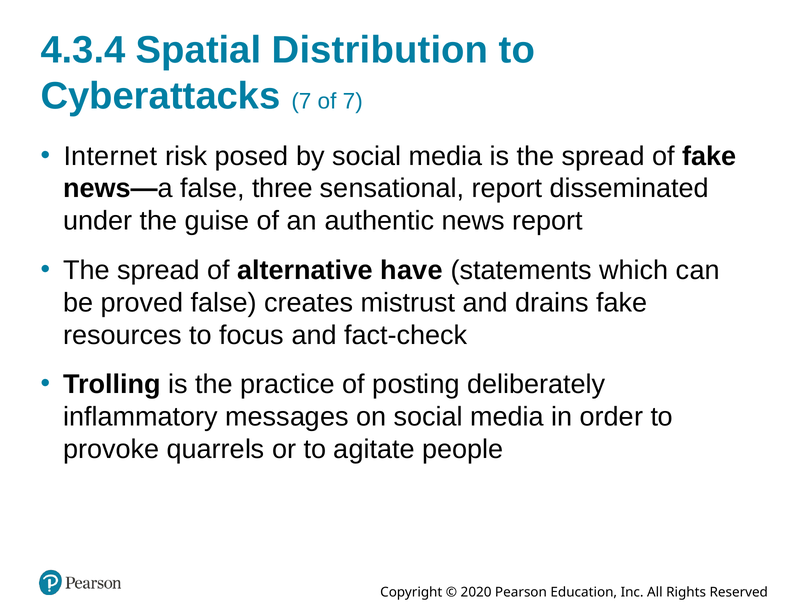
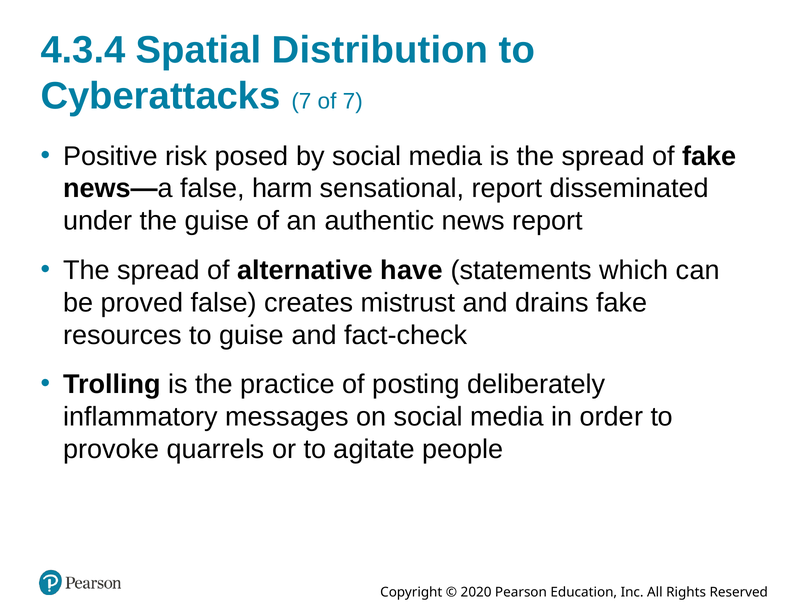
Internet: Internet -> Positive
three: three -> harm
to focus: focus -> guise
